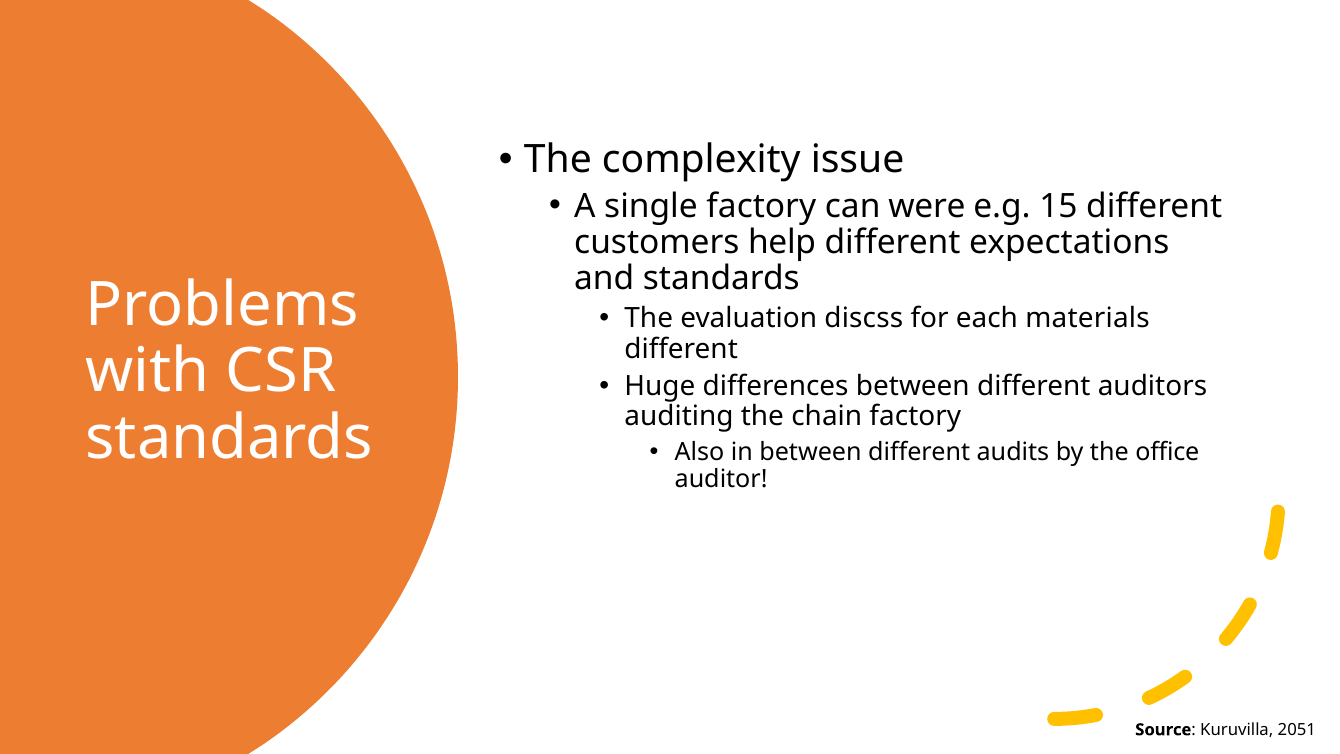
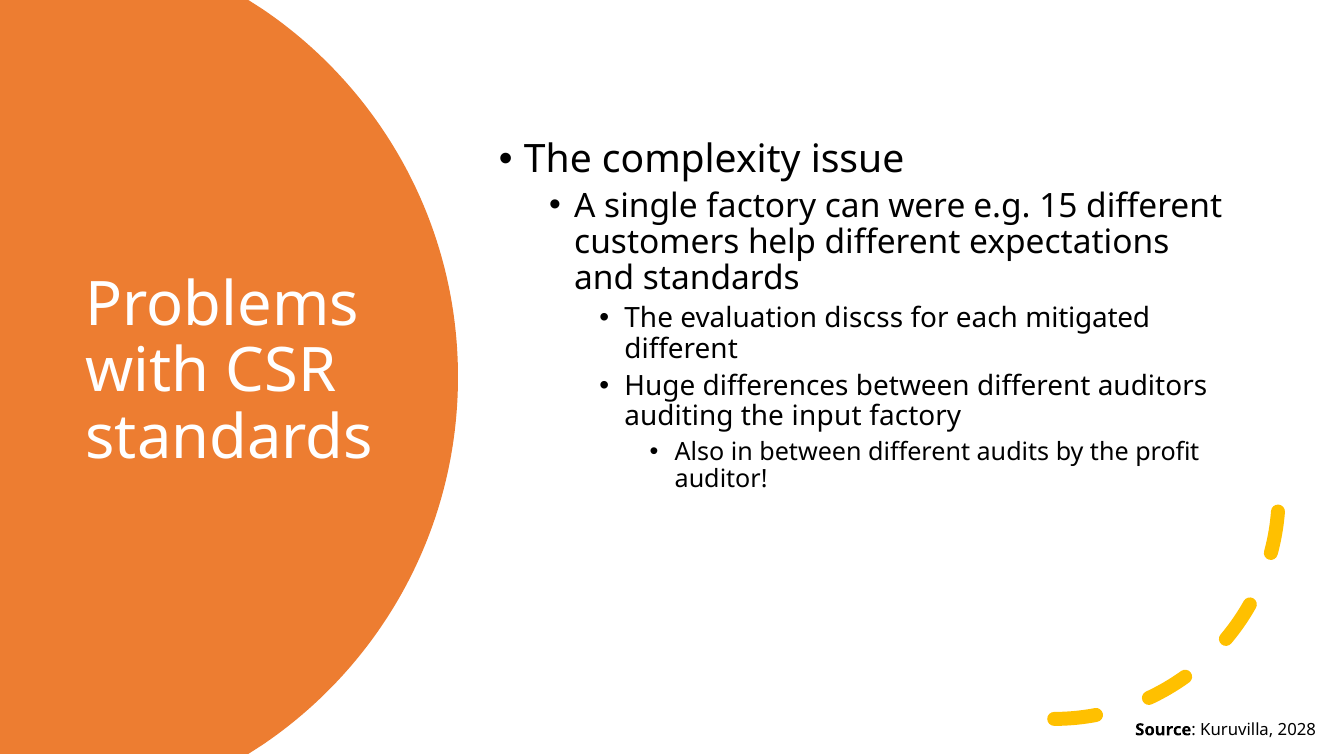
materials: materials -> mitigated
chain: chain -> input
office: office -> profit
2051: 2051 -> 2028
